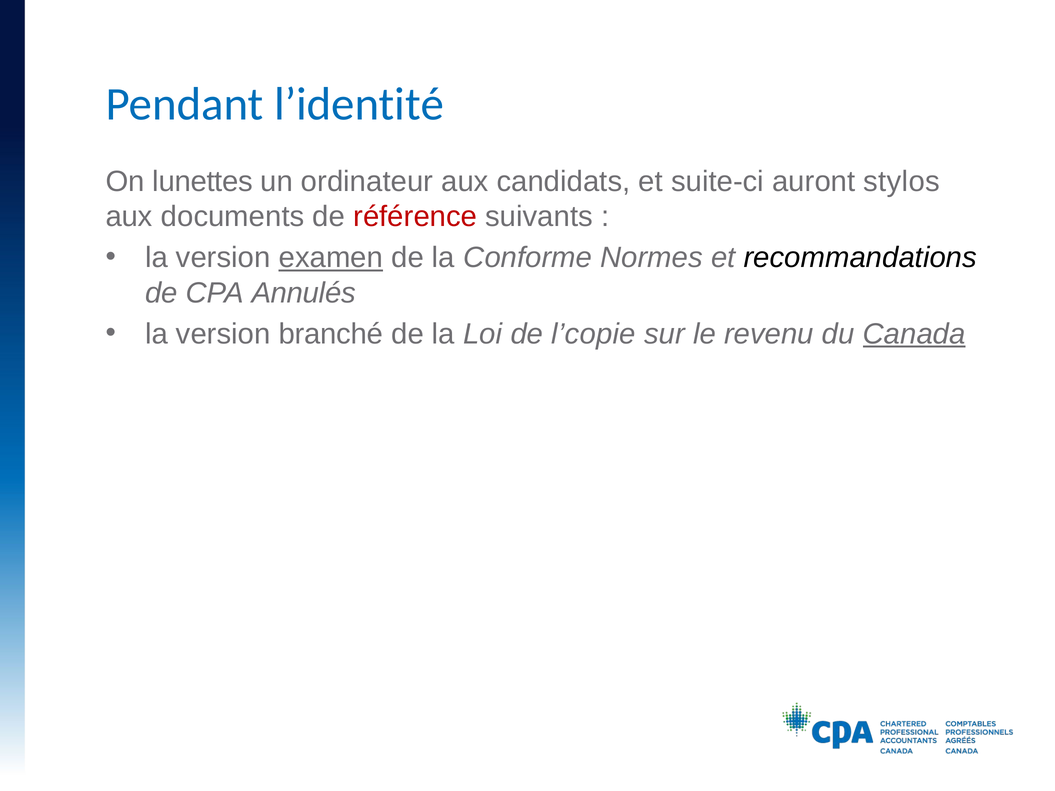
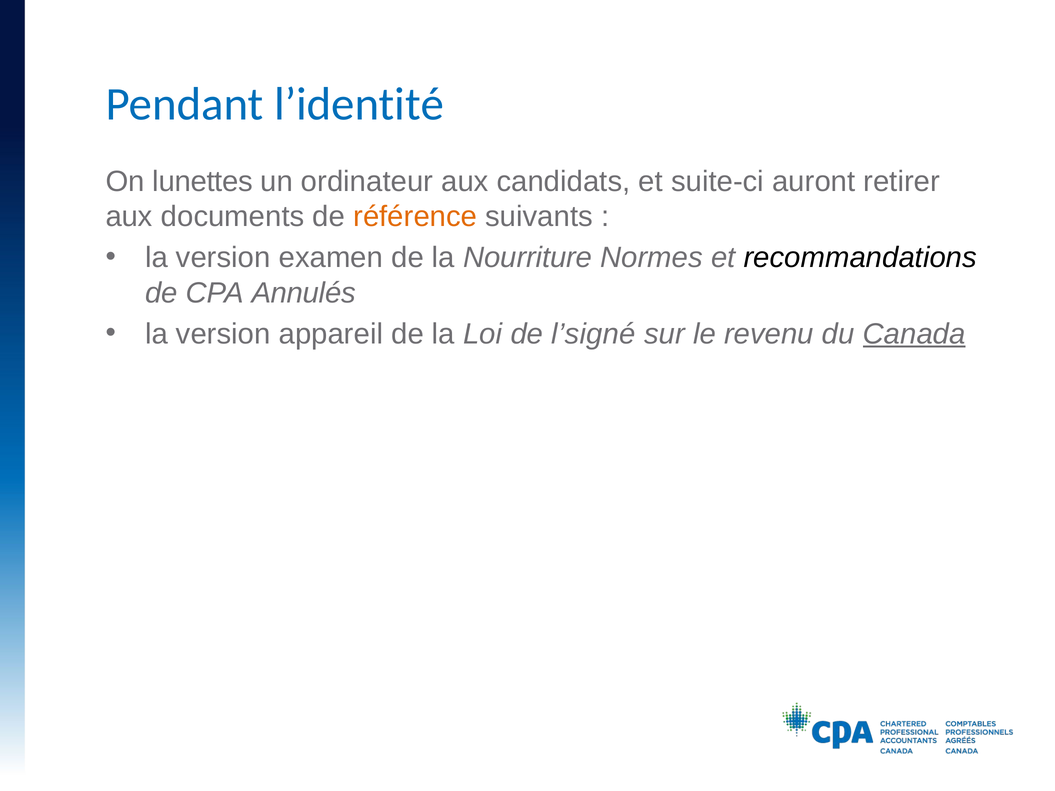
stylos: stylos -> retirer
référence colour: red -> orange
examen underline: present -> none
Conforme: Conforme -> Nourriture
branché: branché -> appareil
l’copie: l’copie -> l’signé
